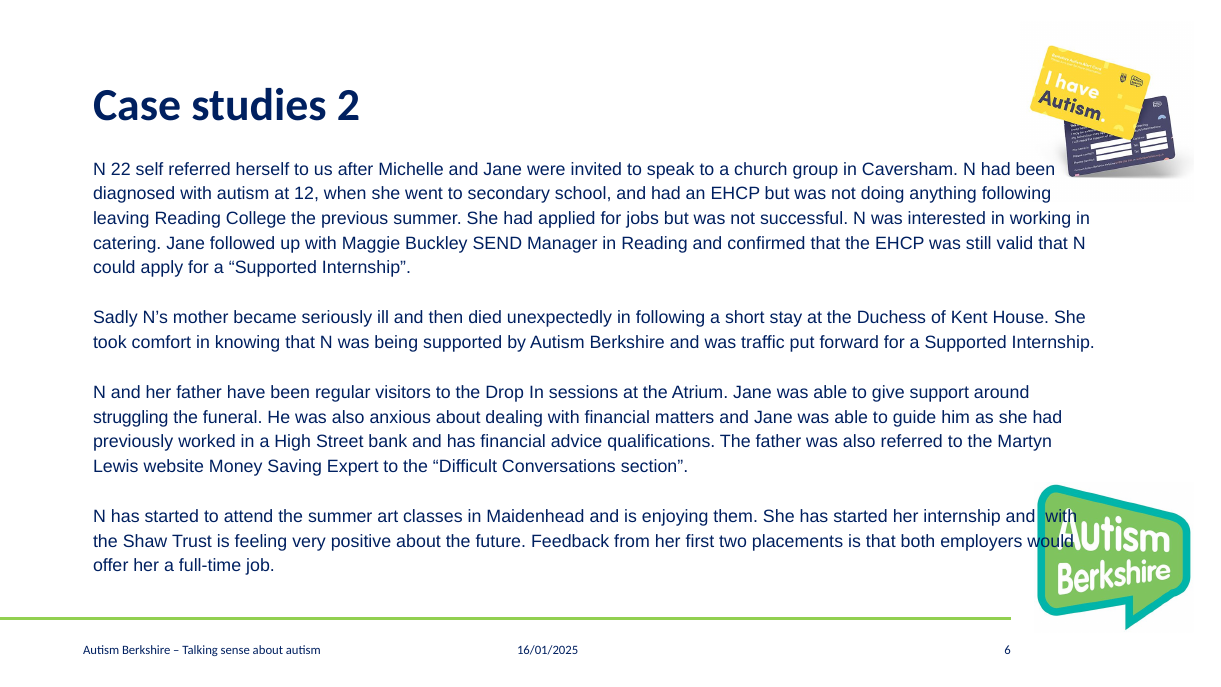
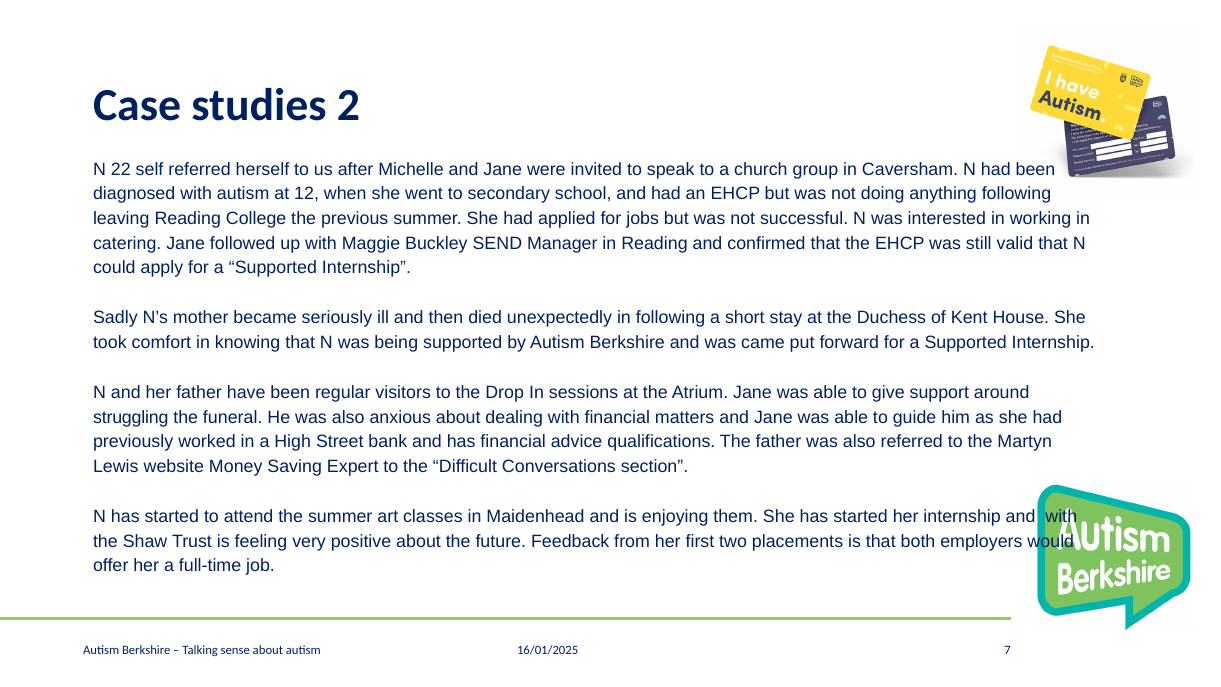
traffic: traffic -> came
6: 6 -> 7
